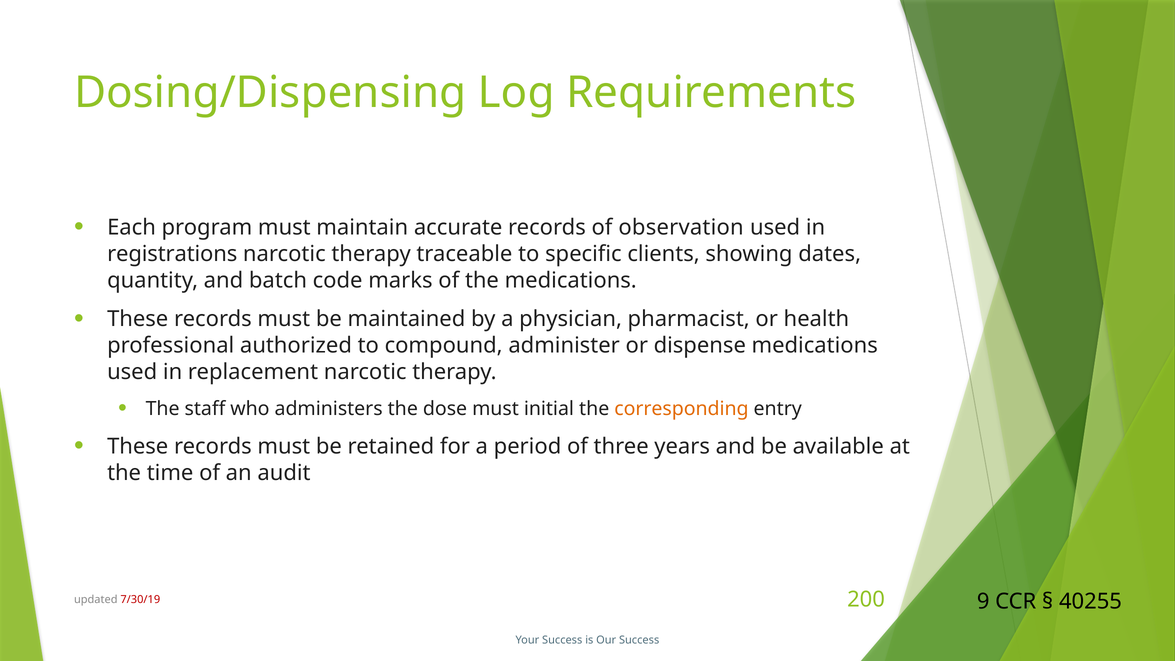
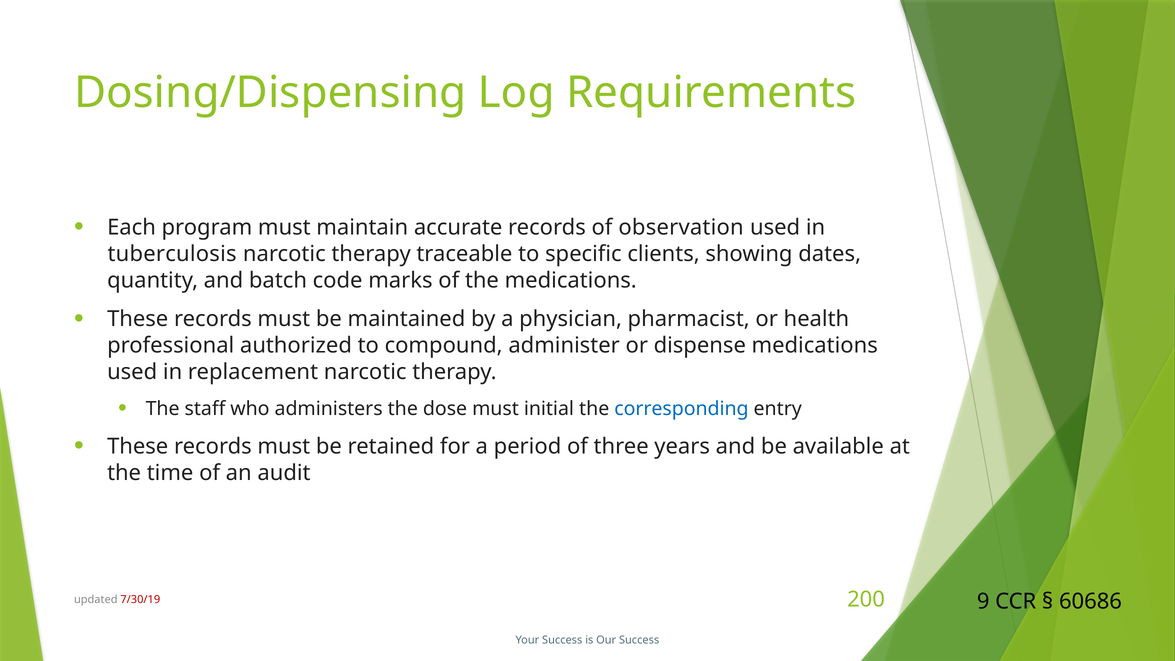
registrations: registrations -> tuberculosis
corresponding colour: orange -> blue
40255: 40255 -> 60686
